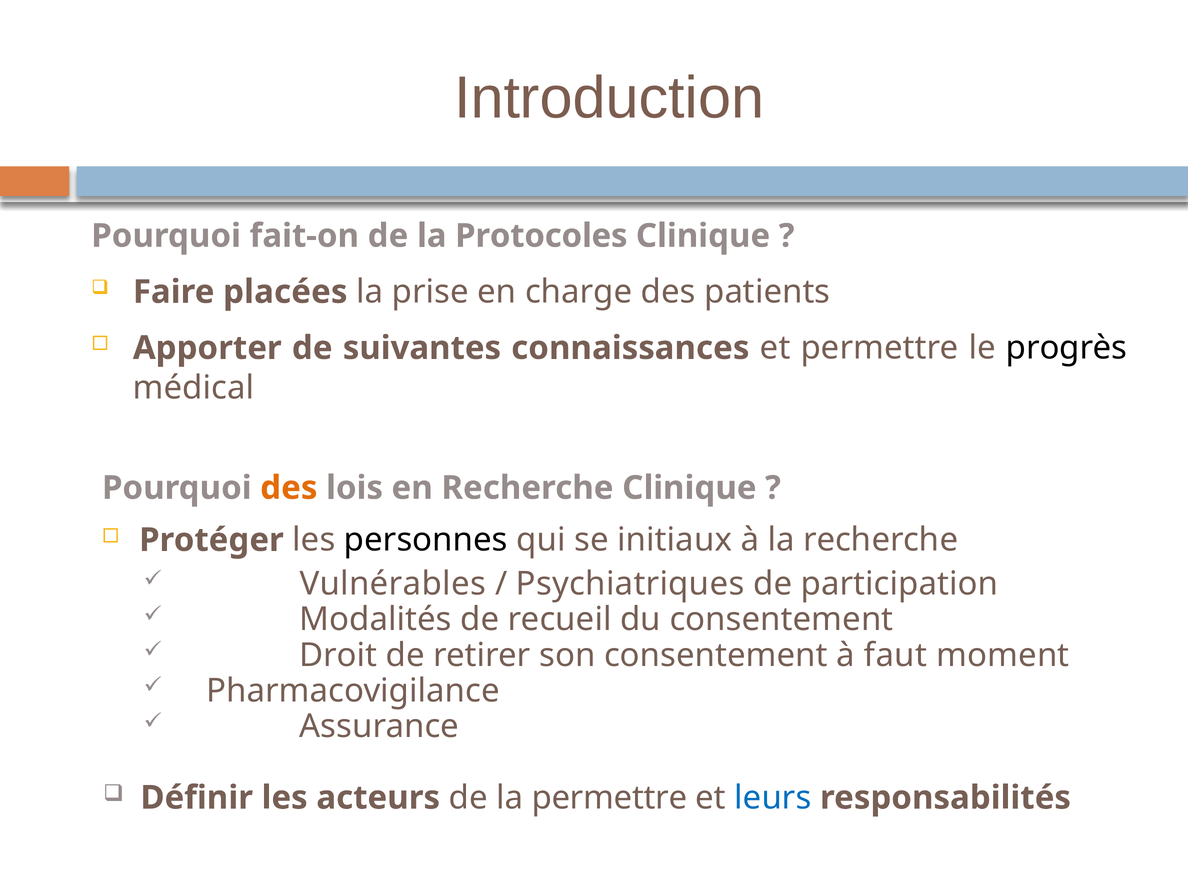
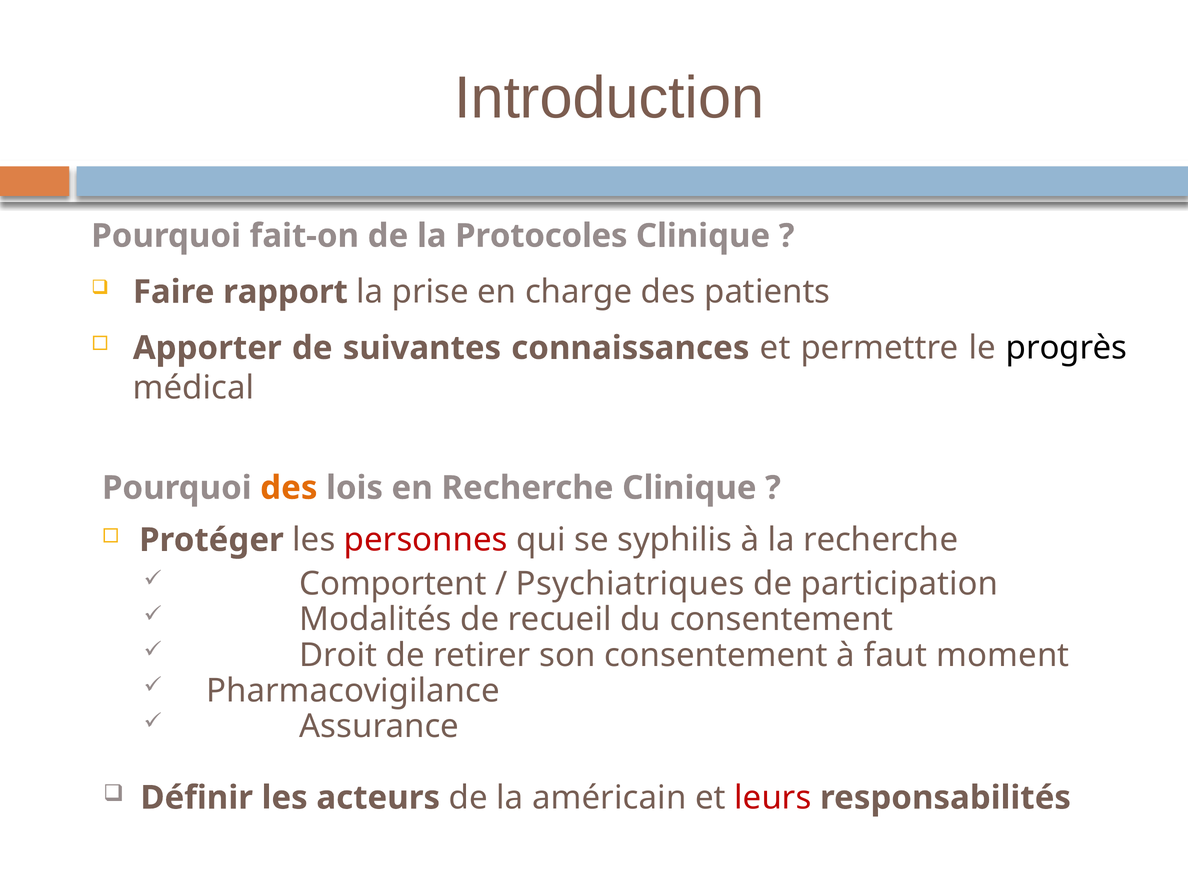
placées: placées -> rapport
personnes colour: black -> red
initiaux: initiaux -> syphilis
Vulnérables: Vulnérables -> Comportent
la permettre: permettre -> américain
leurs colour: blue -> red
